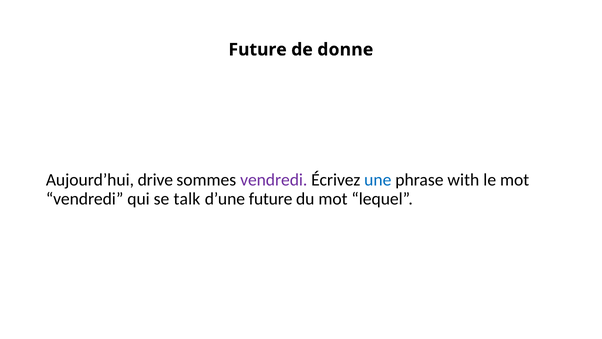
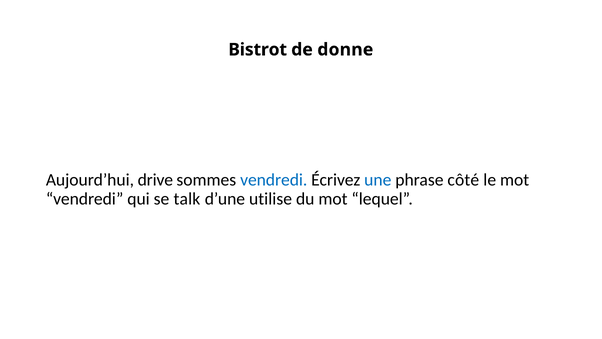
Future at (258, 50): Future -> Bistrot
vendredi at (274, 180) colour: purple -> blue
with: with -> côté
d’une future: future -> utilise
